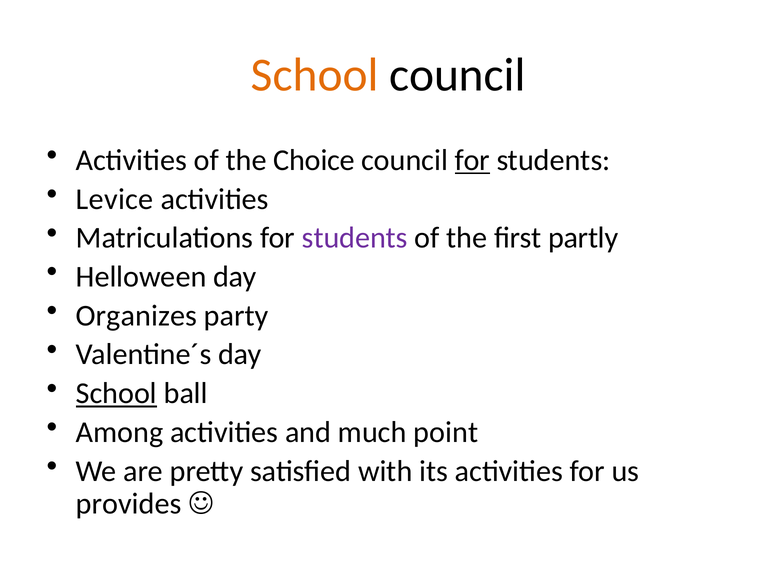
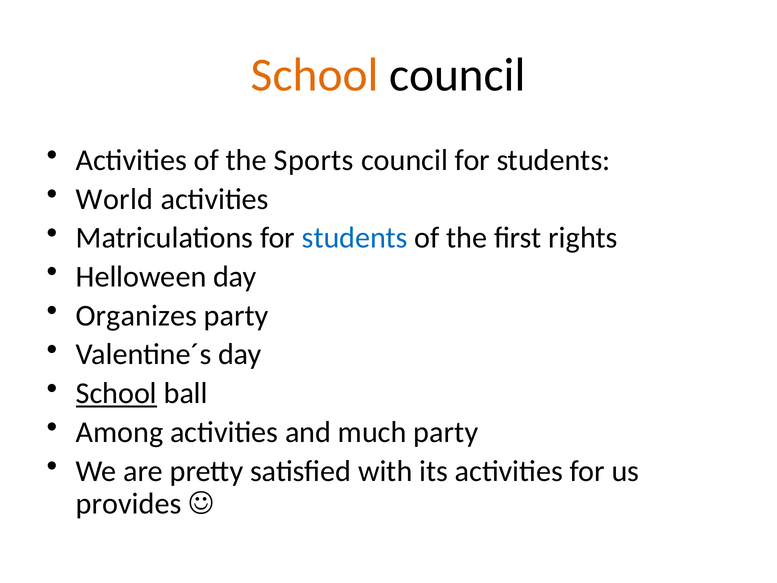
Choice: Choice -> Sports
for at (472, 160) underline: present -> none
Levice: Levice -> World
students at (355, 238) colour: purple -> blue
partly: partly -> rights
much point: point -> party
